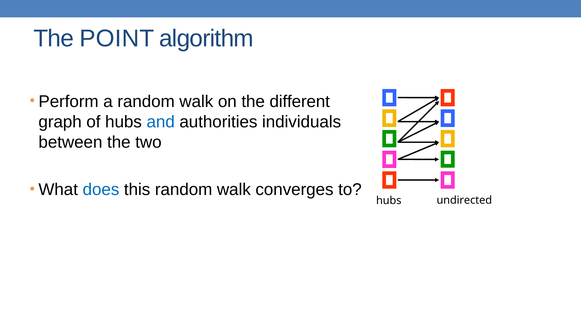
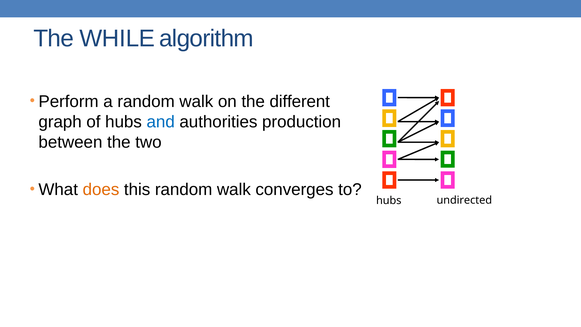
POINT: POINT -> WHILE
individuals: individuals -> production
does colour: blue -> orange
